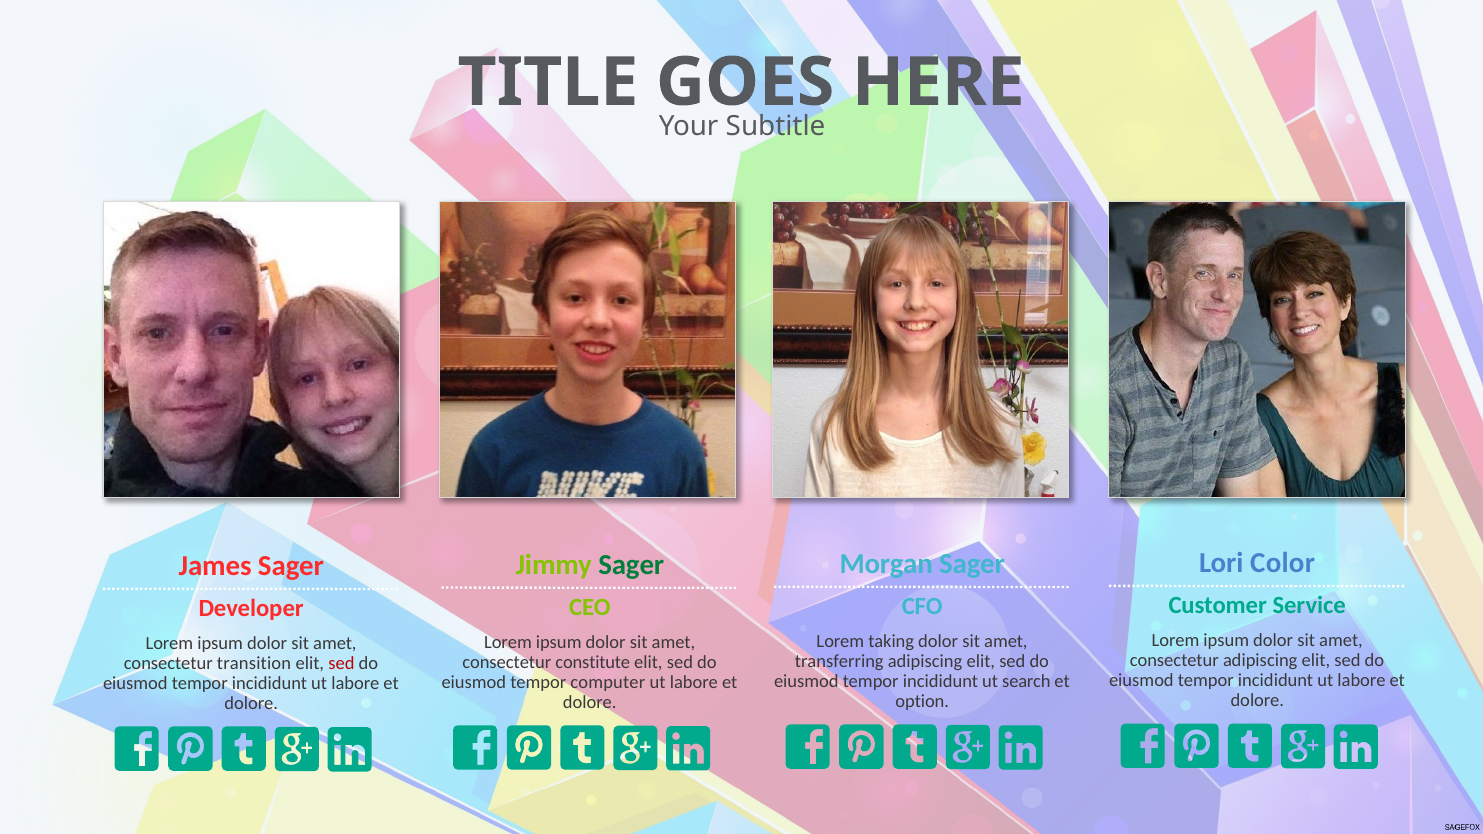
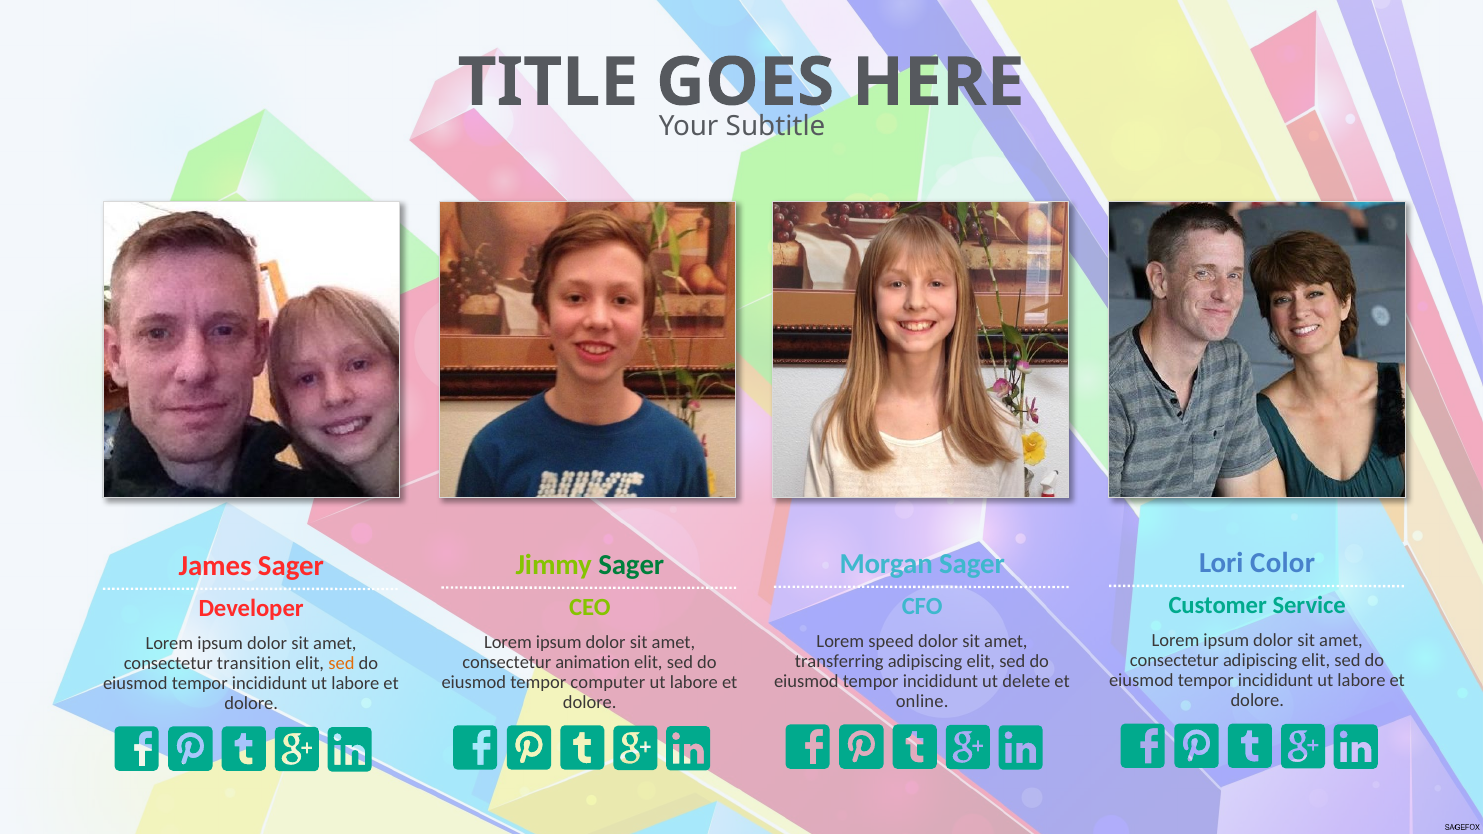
taking: taking -> speed
constitute: constitute -> animation
sed at (341, 663) colour: red -> orange
search: search -> delete
option: option -> online
